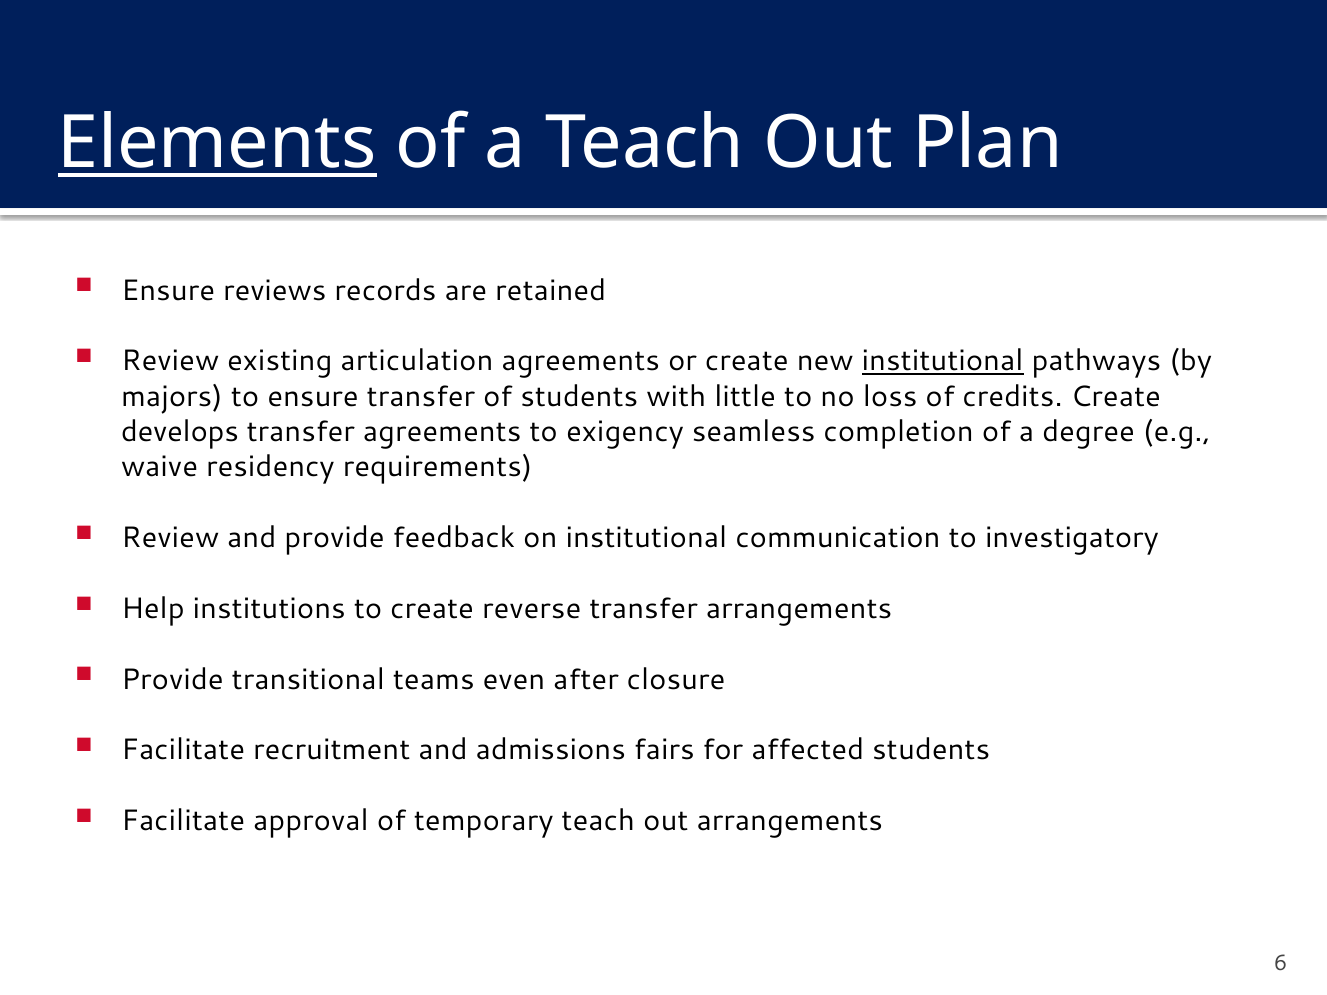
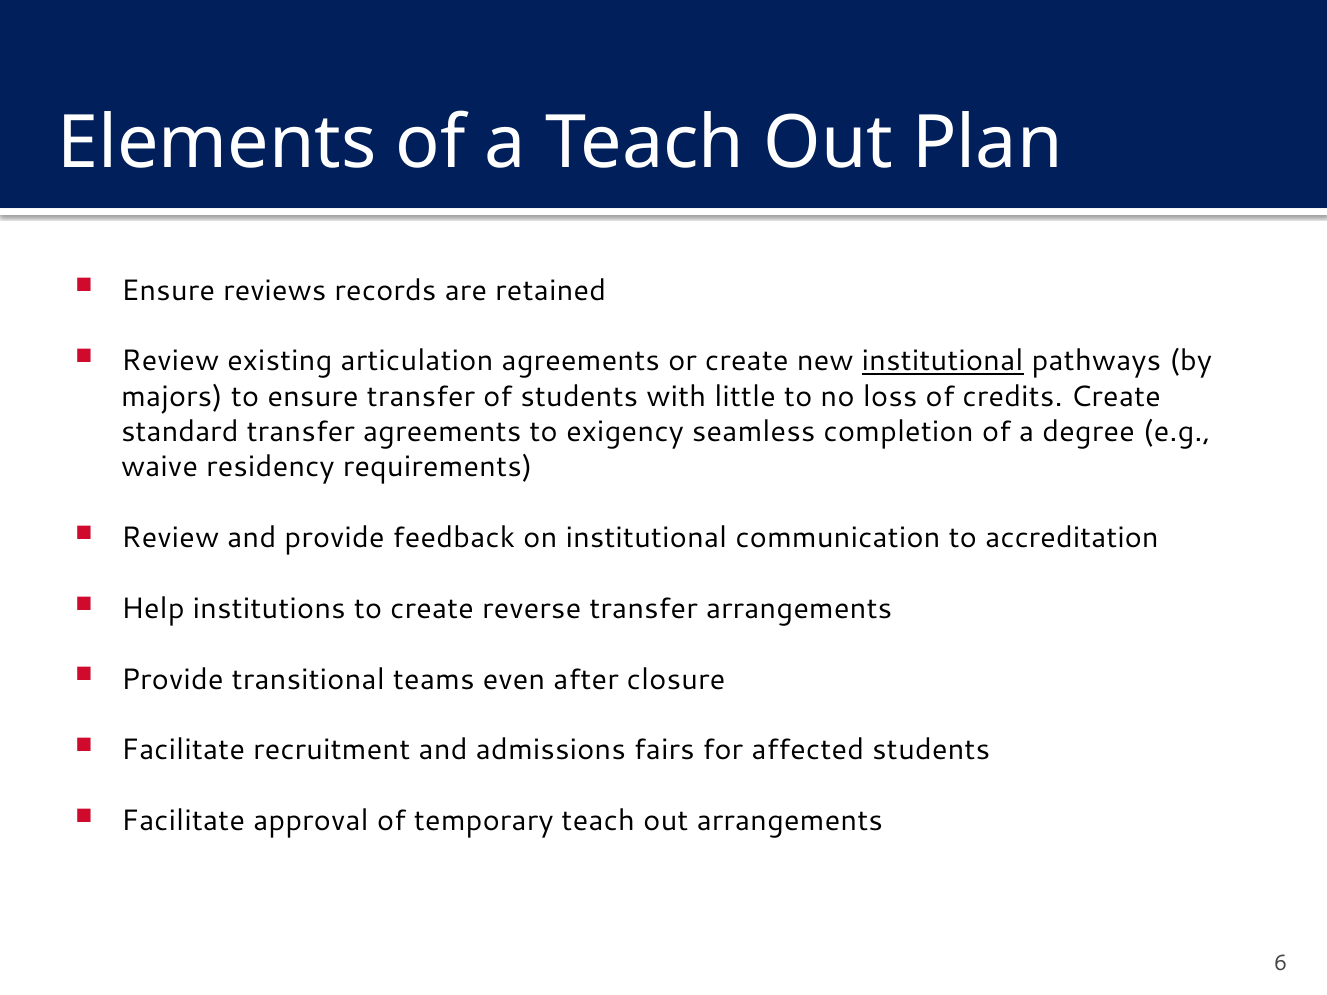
Elements underline: present -> none
develops: develops -> standard
investigatory: investigatory -> accreditation
